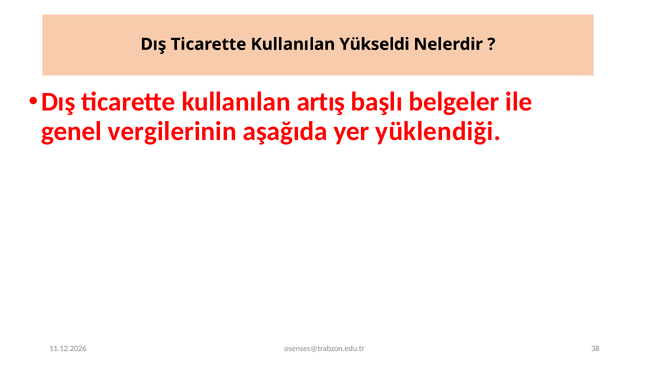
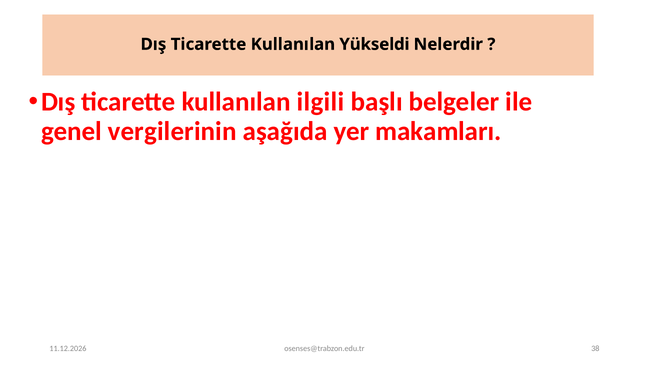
artış: artış -> ilgili
yüklendiği: yüklendiği -> makamları
